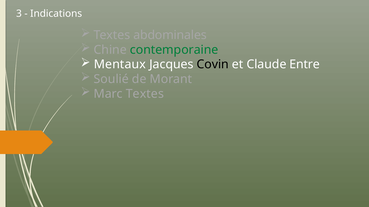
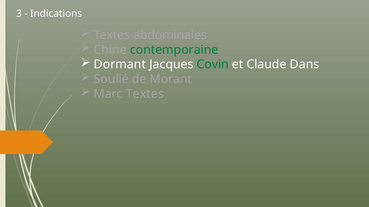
Mentaux: Mentaux -> Dormant
Covin colour: black -> green
Entre: Entre -> Dans
